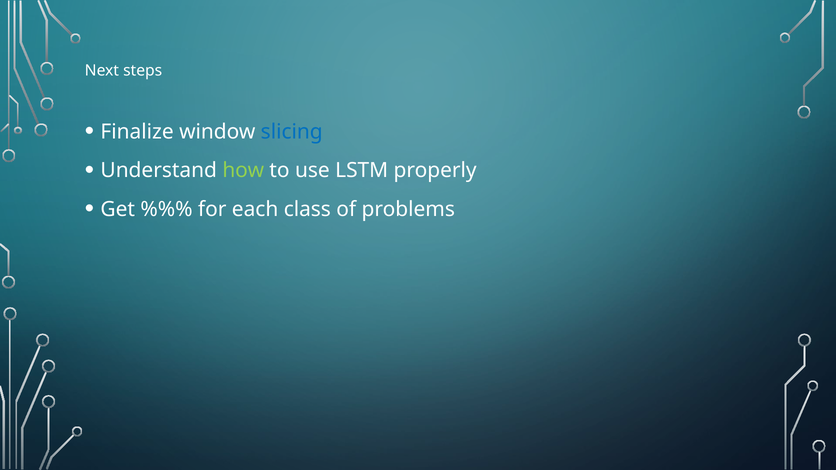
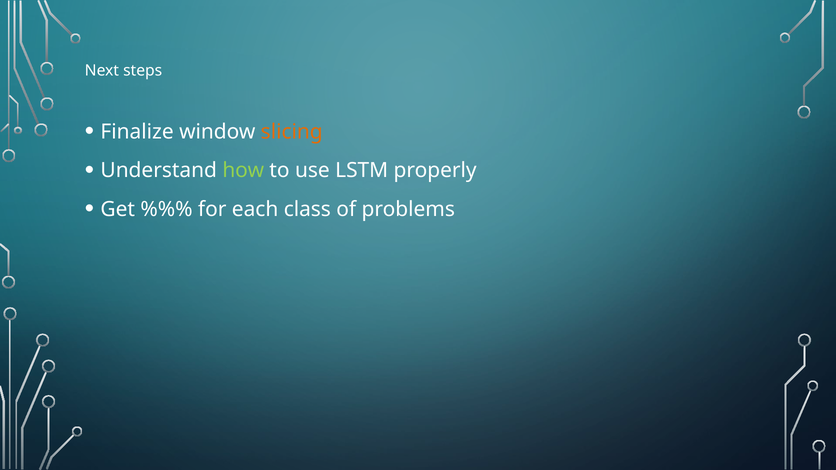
slicing colour: blue -> orange
